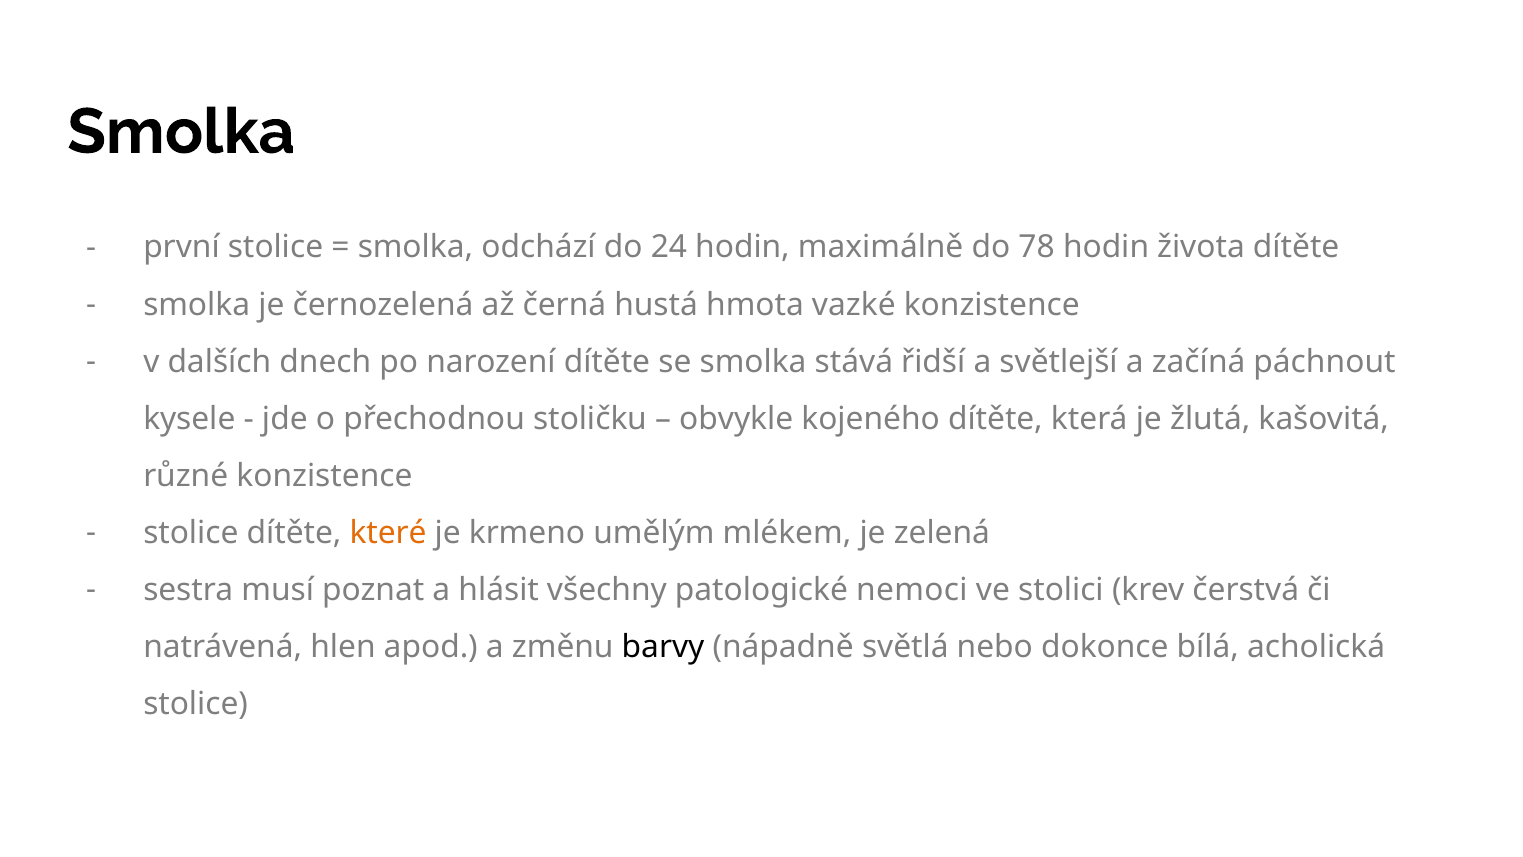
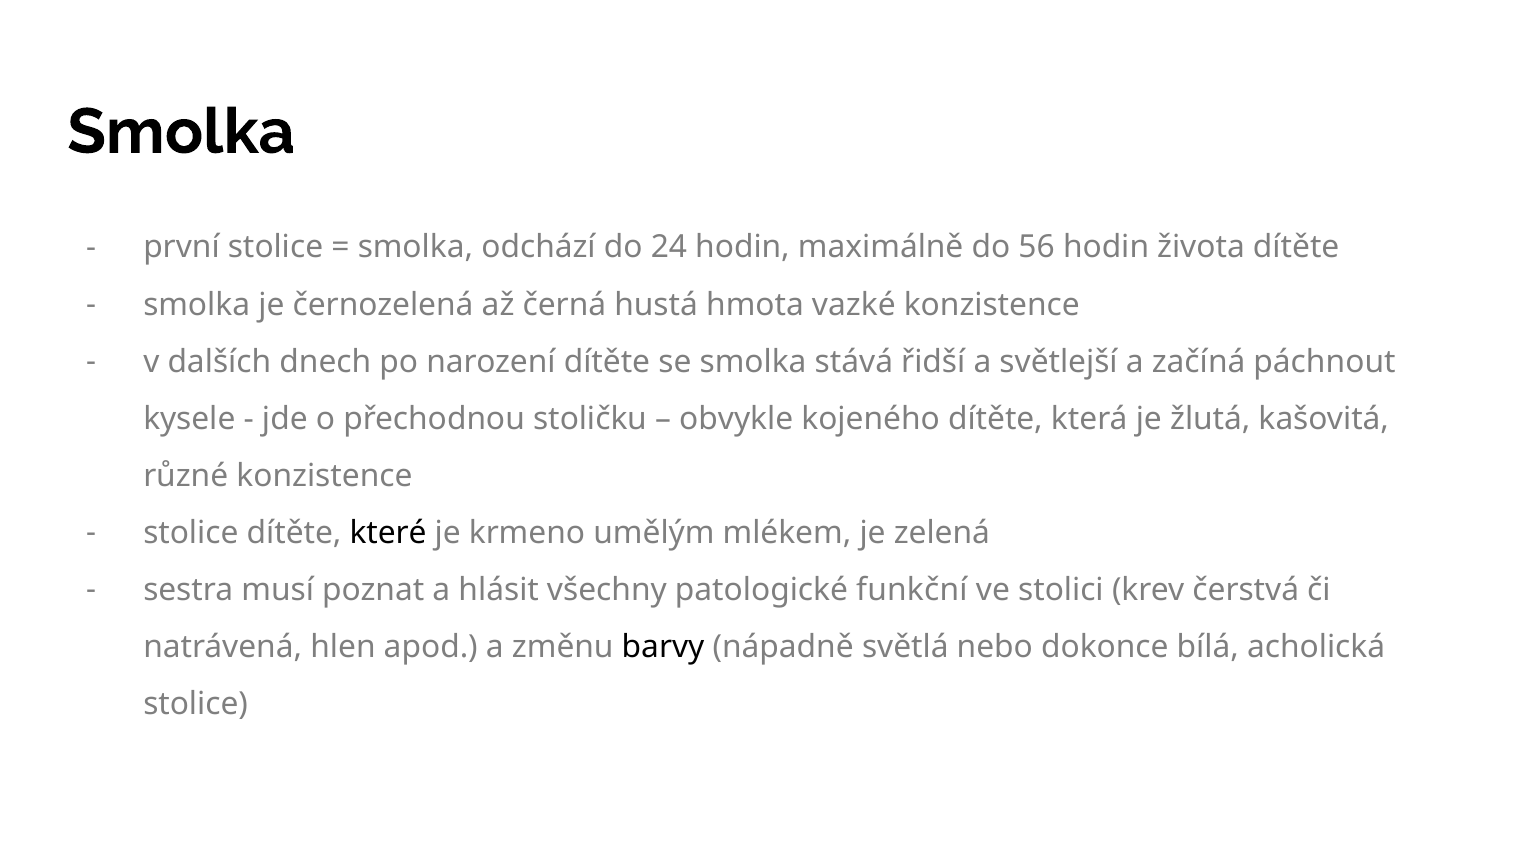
78: 78 -> 56
které colour: orange -> black
nemoci: nemoci -> funkční
